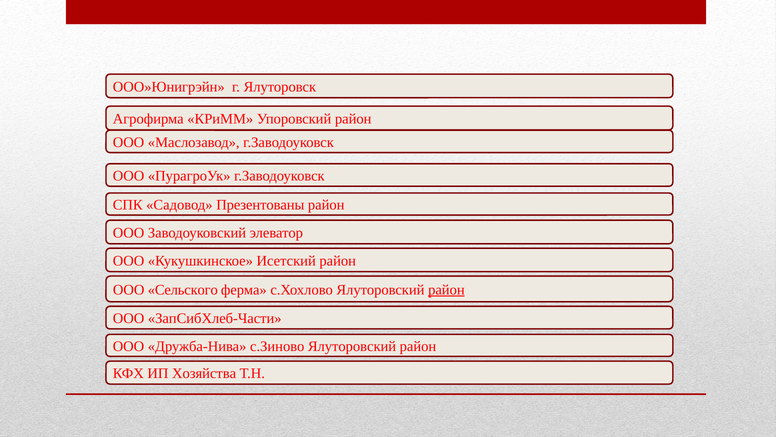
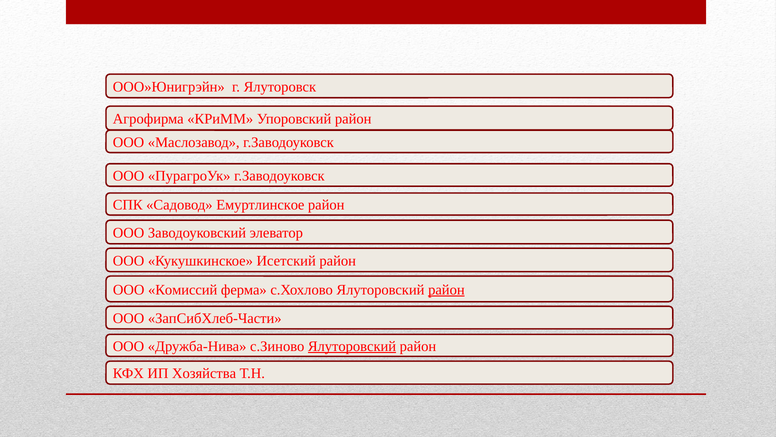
Презентованы: Презентованы -> Емуртлинское
Сельского: Сельского -> Комиссий
Ялуторовский at (352, 346) underline: none -> present
